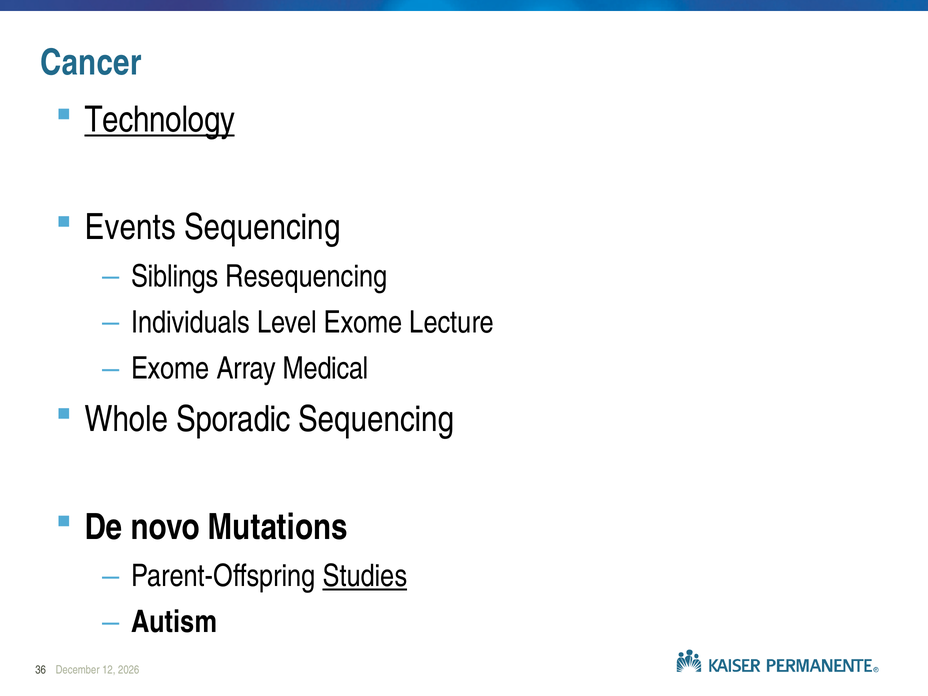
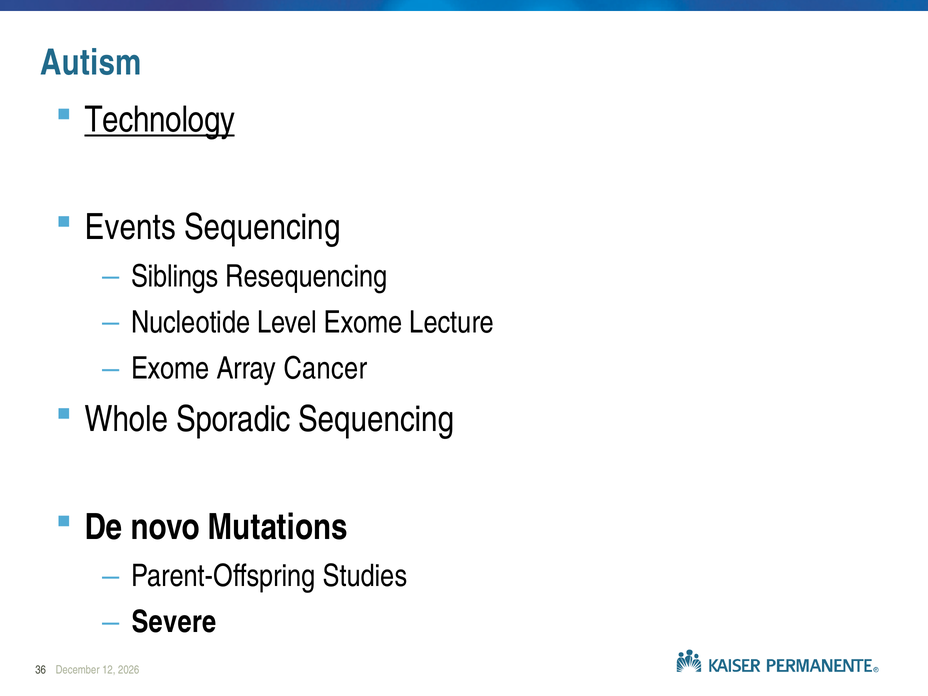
Cancer: Cancer -> Autism
Individuals: Individuals -> Nucleotide
Medical: Medical -> Cancer
Studies underline: present -> none
Autism: Autism -> Severe
